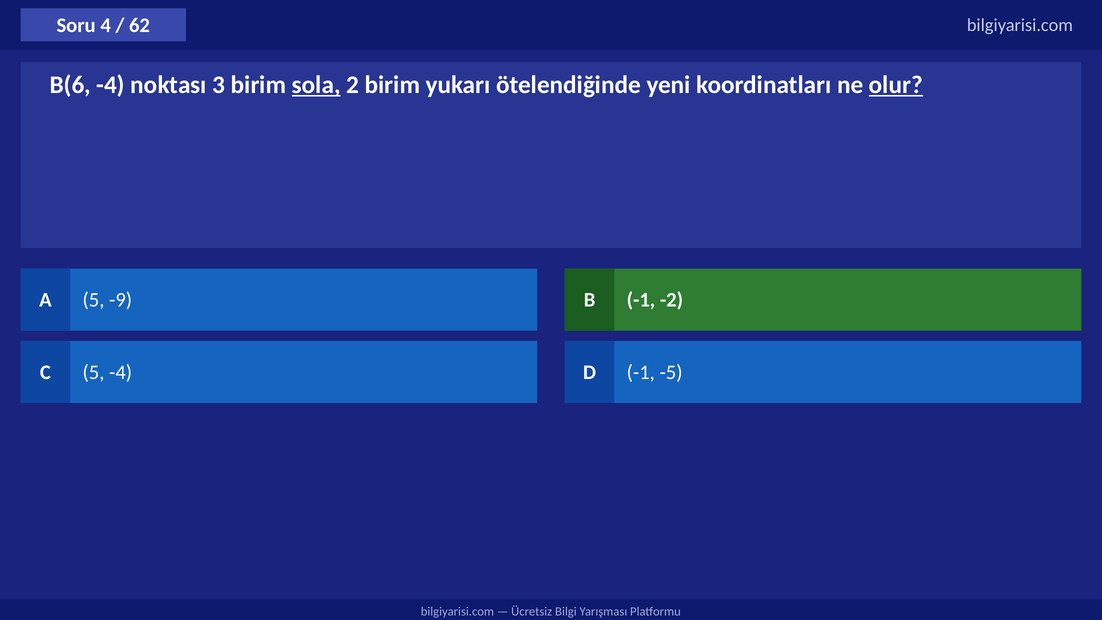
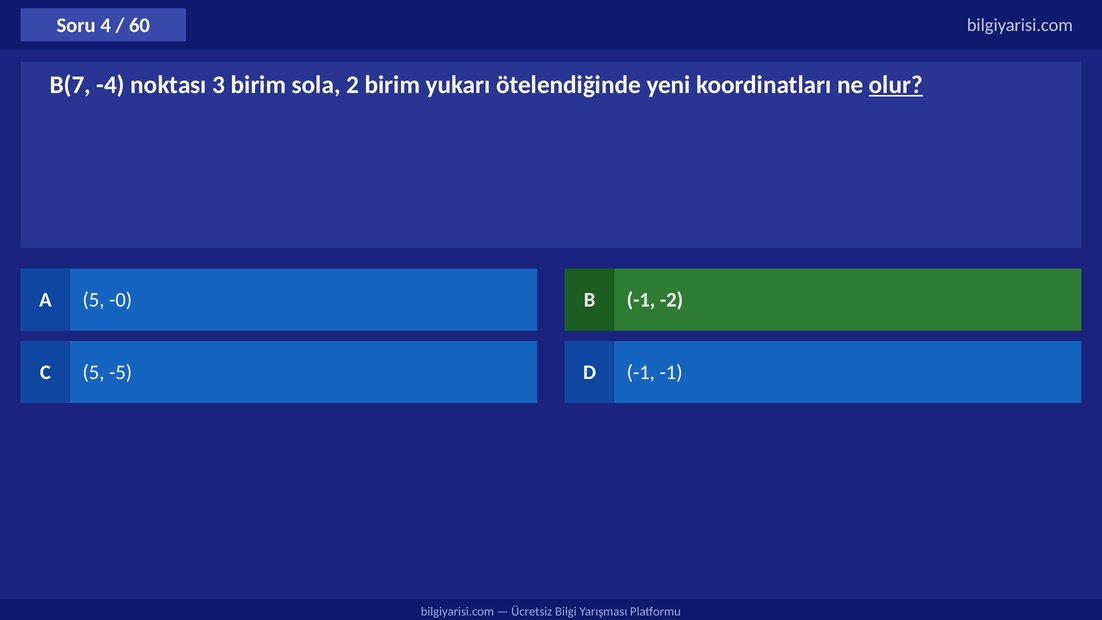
62: 62 -> 60
B(6: B(6 -> B(7
sola underline: present -> none
-9: -9 -> -0
5 -4: -4 -> -5
-1 -5: -5 -> -1
